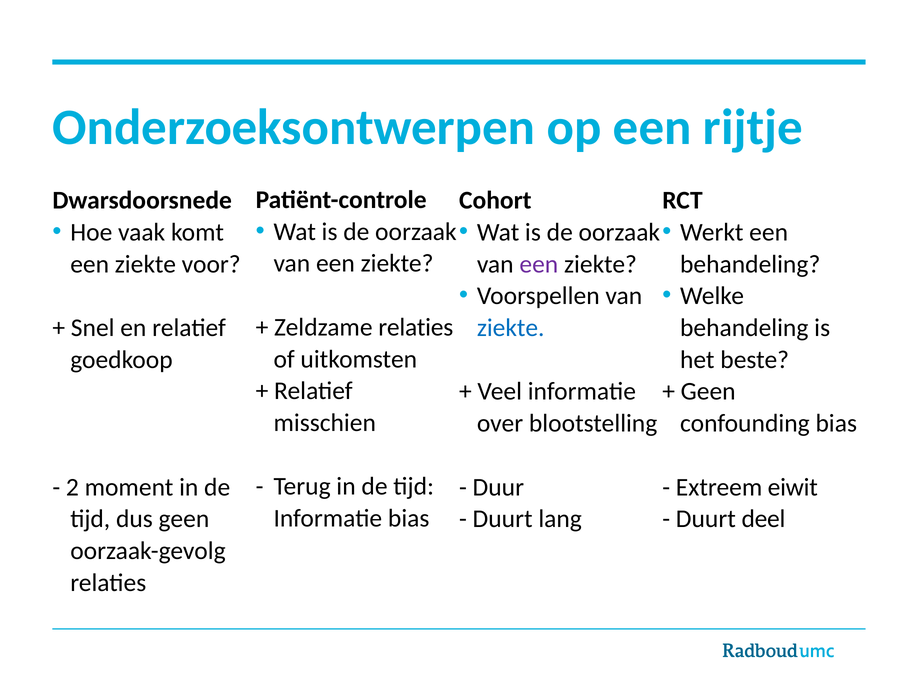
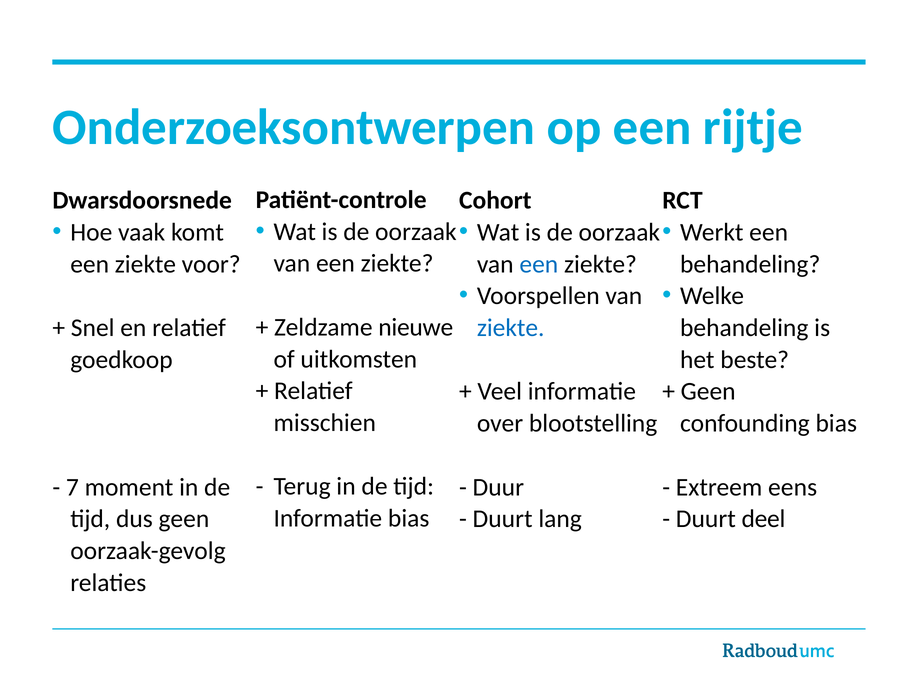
een at (539, 264) colour: purple -> blue
Zeldzame relaties: relaties -> nieuwe
2: 2 -> 7
eiwit: eiwit -> eens
